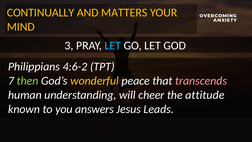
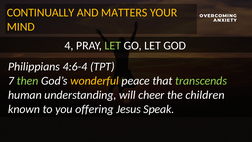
3: 3 -> 4
LET at (113, 45) colour: light blue -> light green
4:6-2: 4:6-2 -> 4:6-4
transcends colour: pink -> light green
attitude: attitude -> children
answers: answers -> offering
Leads: Leads -> Speak
